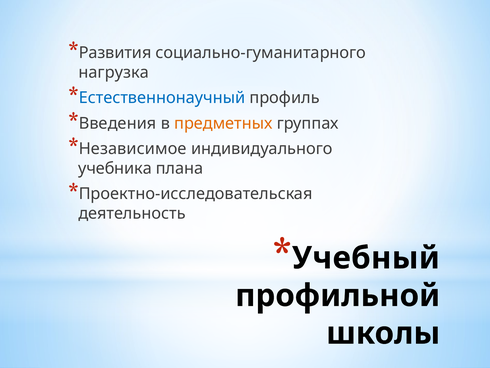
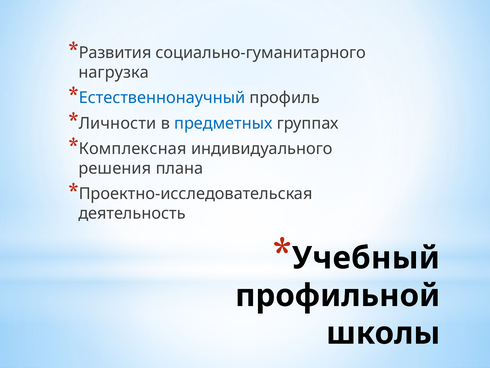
Введения: Введения -> Личности
предметных colour: orange -> blue
Независимое: Независимое -> Комплексная
учебника: учебника -> решения
